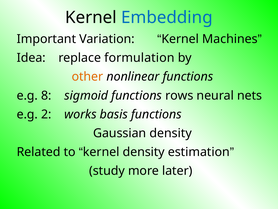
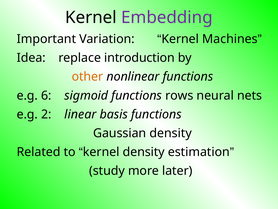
Embedding colour: blue -> purple
formulation: formulation -> introduction
8: 8 -> 6
works: works -> linear
